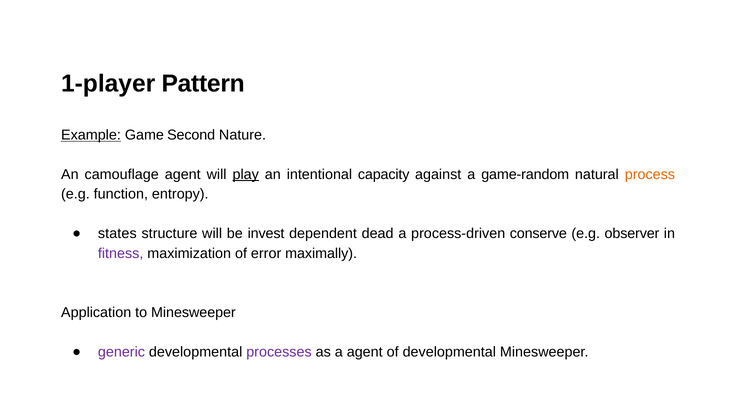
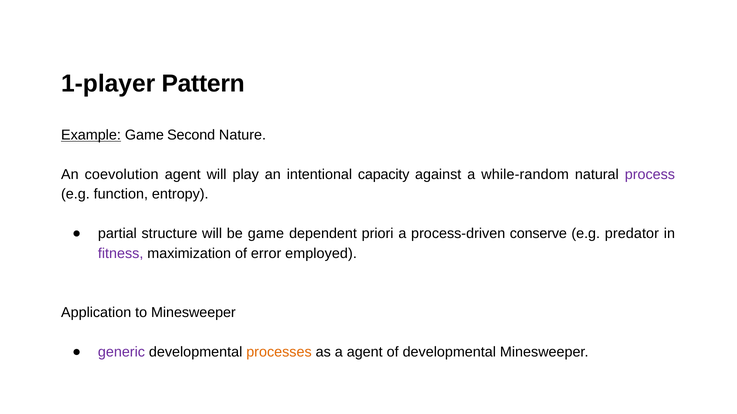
camouflage: camouflage -> coevolution
play underline: present -> none
game-random: game-random -> while-random
process colour: orange -> purple
states: states -> partial
be invest: invest -> game
dead: dead -> priori
observer: observer -> predator
maximally: maximally -> employed
processes colour: purple -> orange
